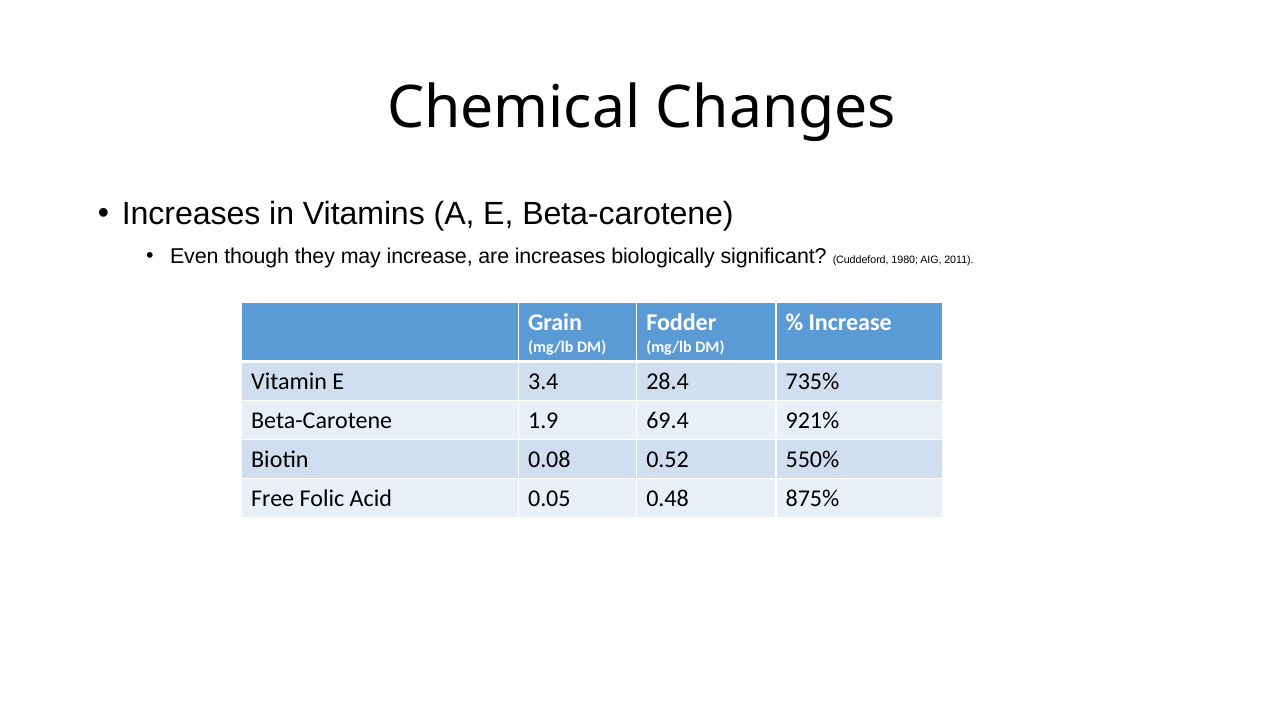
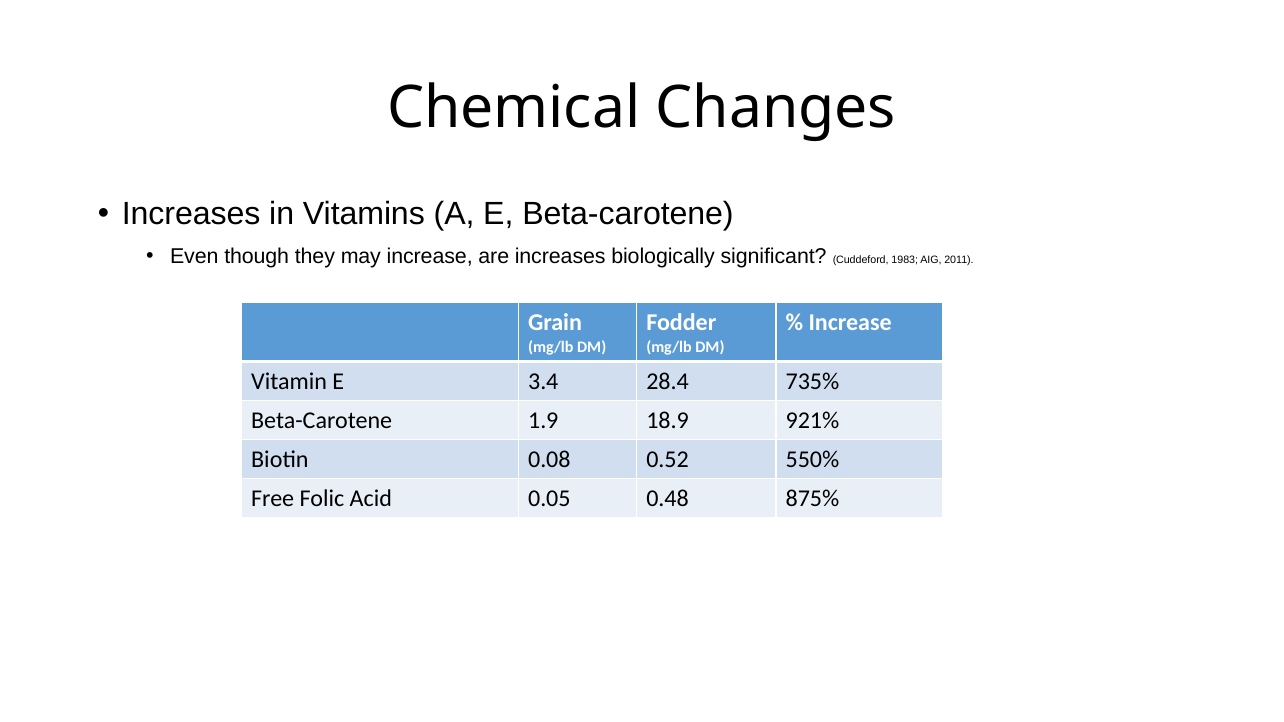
1980: 1980 -> 1983
69.4: 69.4 -> 18.9
